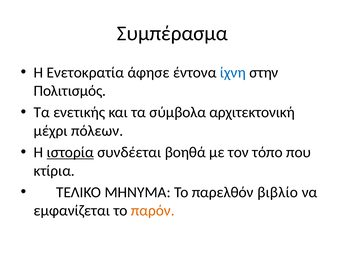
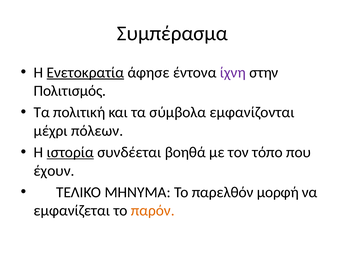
Ενετοκρατία underline: none -> present
ίχνη colour: blue -> purple
ενετικής: ενετικής -> πολιτική
αρχιτεκτονική: αρχιτεκτονική -> εμφανίζονται
κτίρια: κτίρια -> έχουν
βιβλίο: βιβλίο -> μορφή
